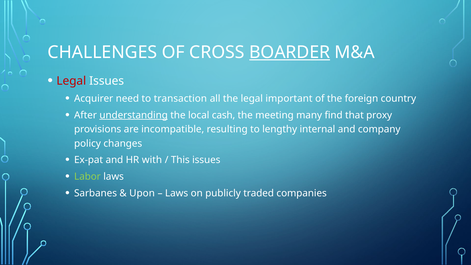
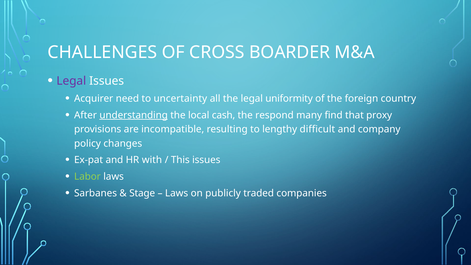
BOARDER underline: present -> none
Legal at (71, 81) colour: red -> purple
transaction: transaction -> uncertainty
important: important -> uniformity
meeting: meeting -> respond
internal: internal -> difficult
Upon: Upon -> Stage
